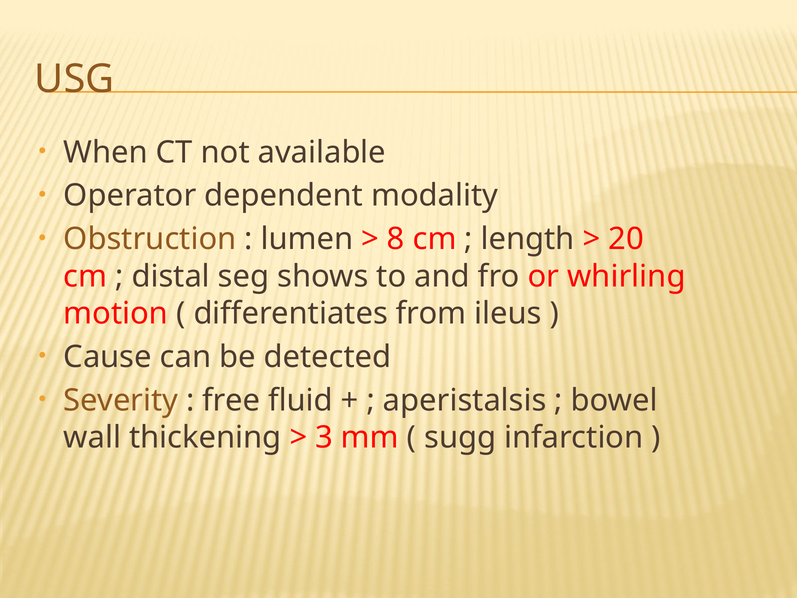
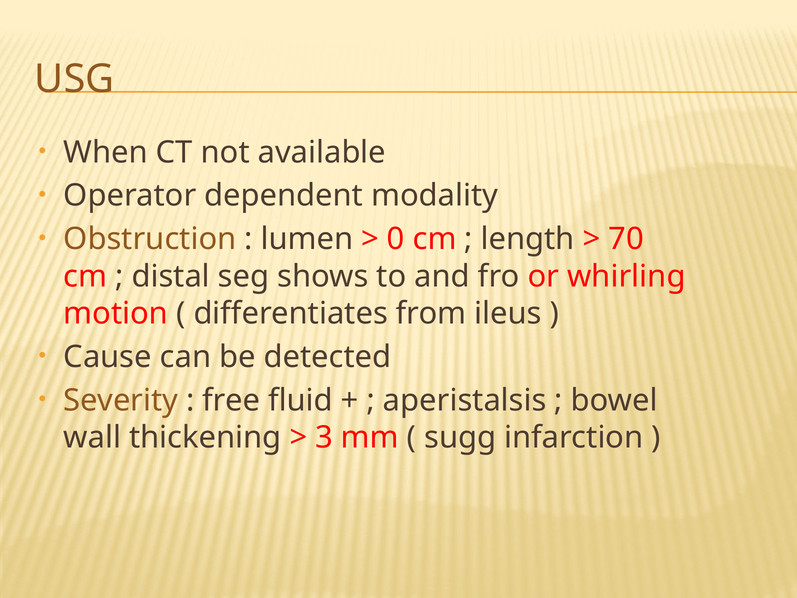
8: 8 -> 0
20: 20 -> 70
